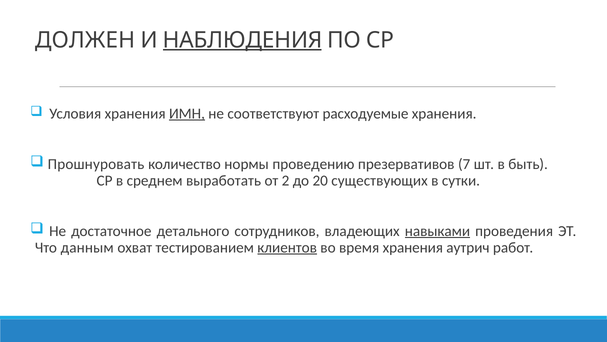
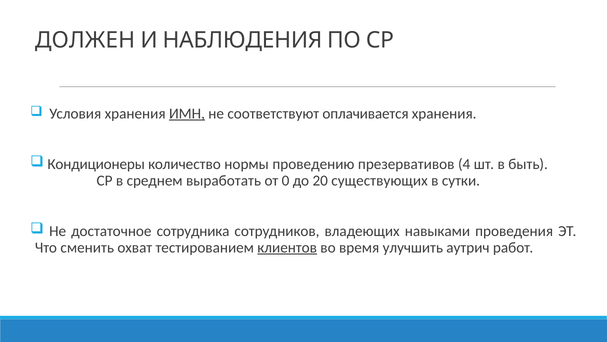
НАБЛЮДЕНИЯ underline: present -> none
расходуемые: расходуемые -> оплачивается
Прошнуровать: Прошнуровать -> Кондиционеры
7: 7 -> 4
2: 2 -> 0
детального: детального -> сотрудника
навыками underline: present -> none
данным: данным -> сменить
время хранения: хранения -> улучшить
